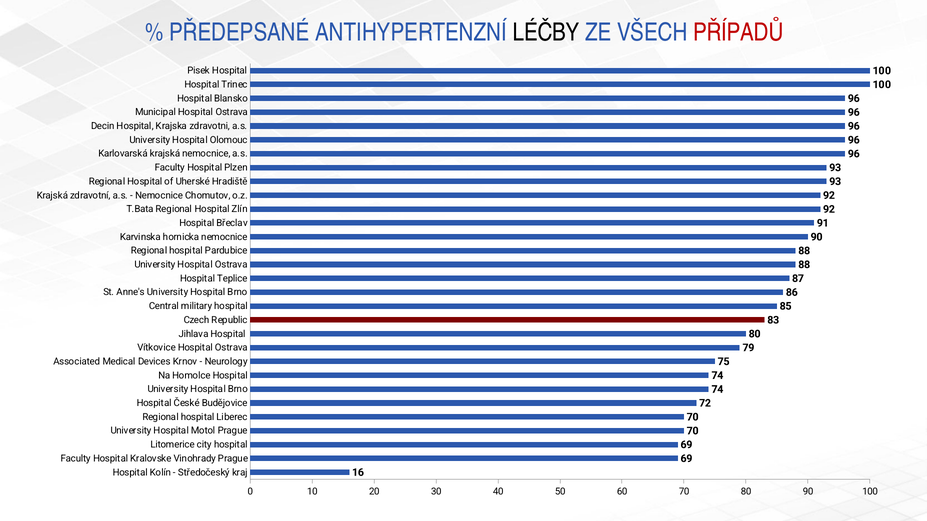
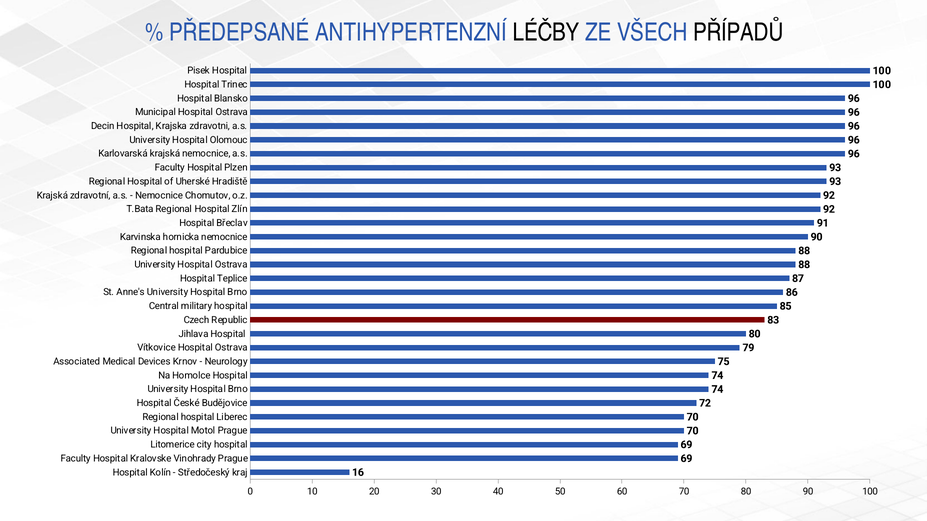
PŘÍPADŮ colour: red -> black
